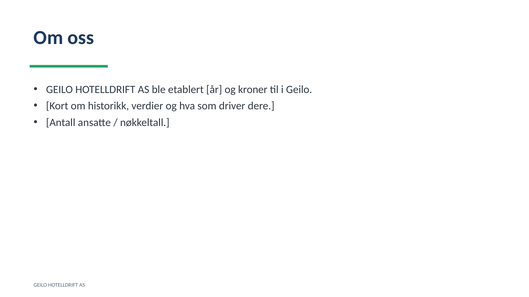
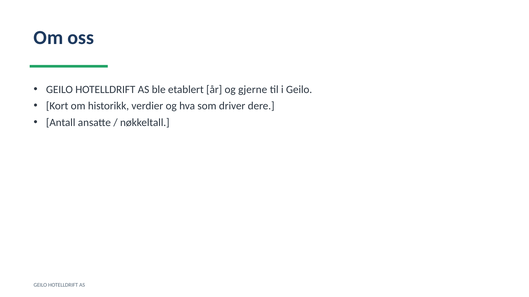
kroner: kroner -> gjerne
